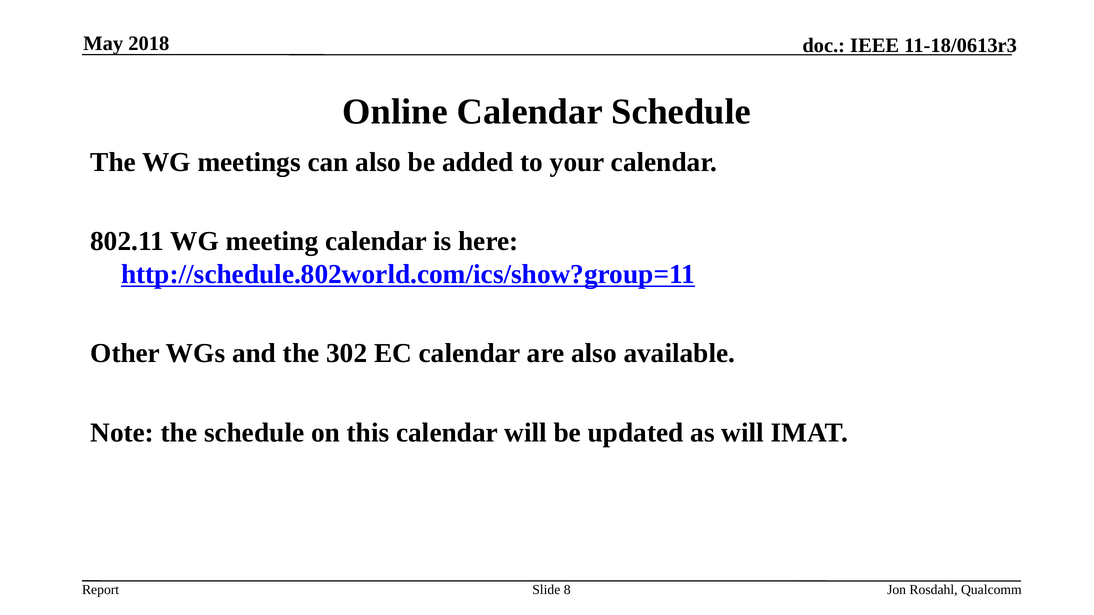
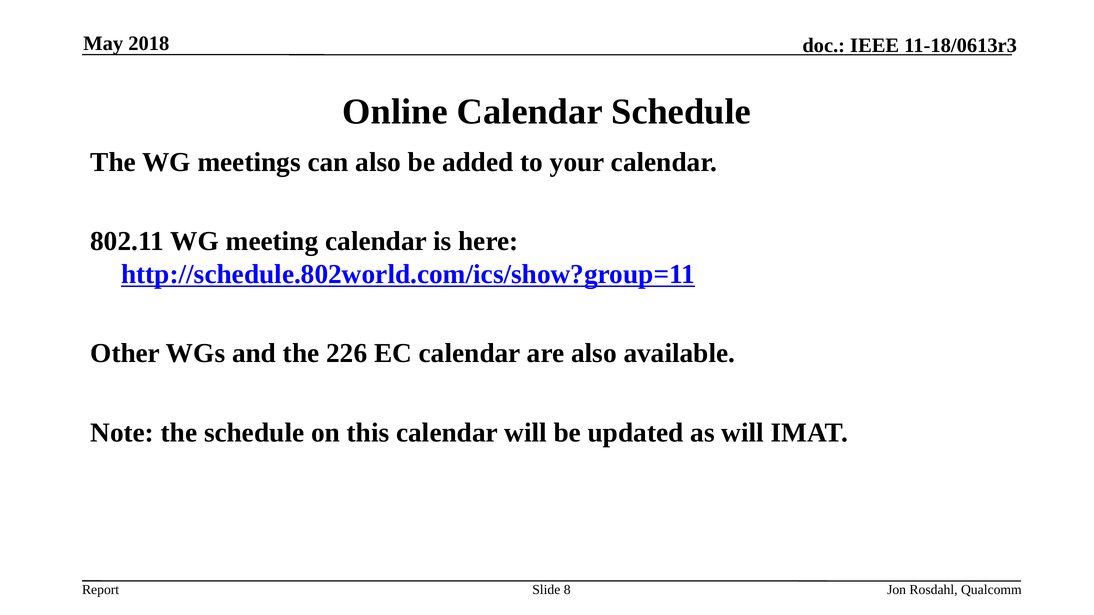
302: 302 -> 226
